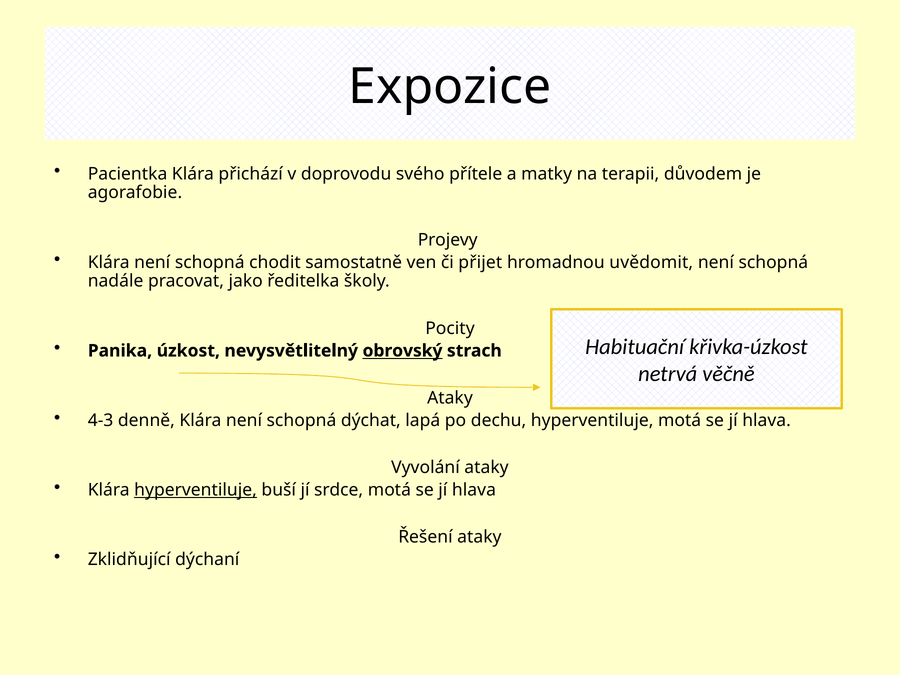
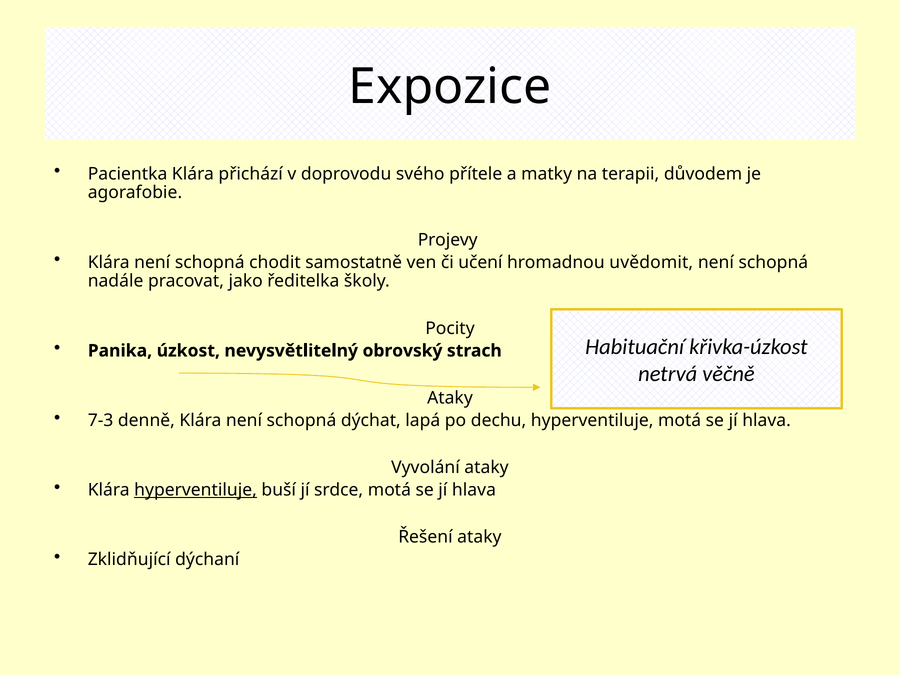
přijet: přijet -> učení
obrovský underline: present -> none
4-3: 4-3 -> 7-3
